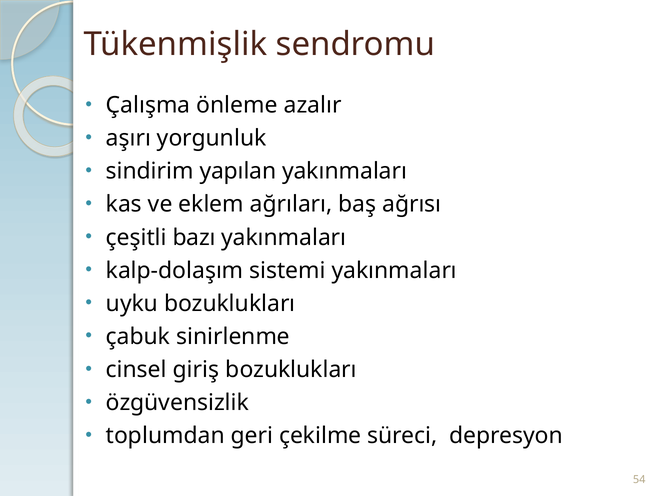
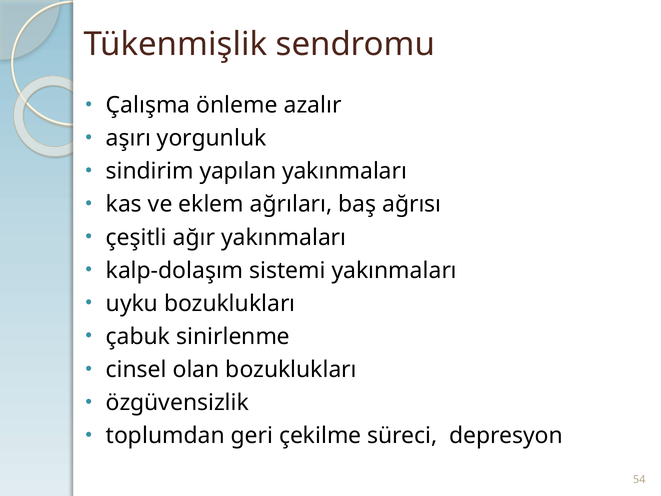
bazı: bazı -> ağır
giriş: giriş -> olan
